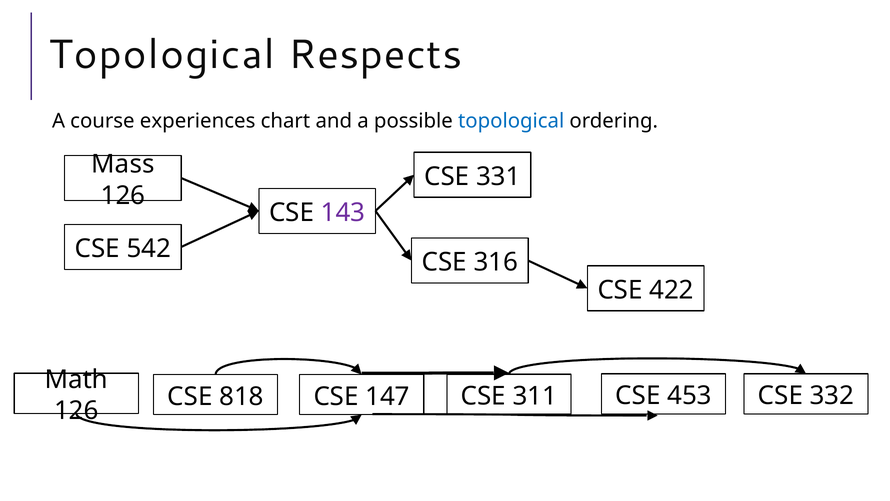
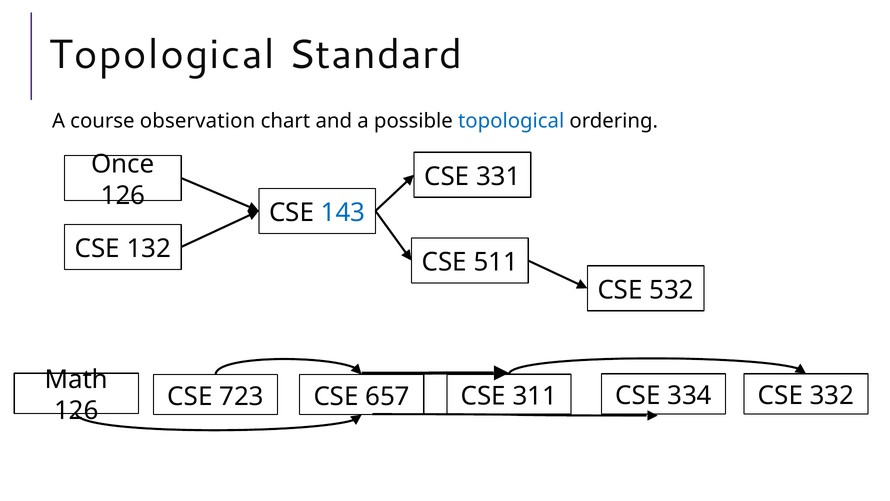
Respects: Respects -> Standard
experiences: experiences -> observation
Mass: Mass -> Once
143 colour: purple -> blue
542: 542 -> 132
316: 316 -> 511
422: 422 -> 532
818: 818 -> 723
147: 147 -> 657
453: 453 -> 334
